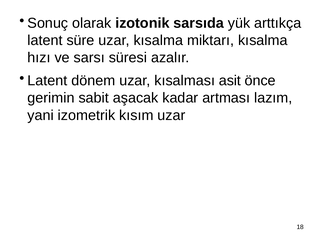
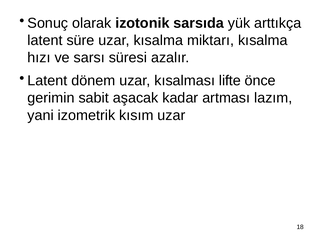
asit: asit -> lifte
